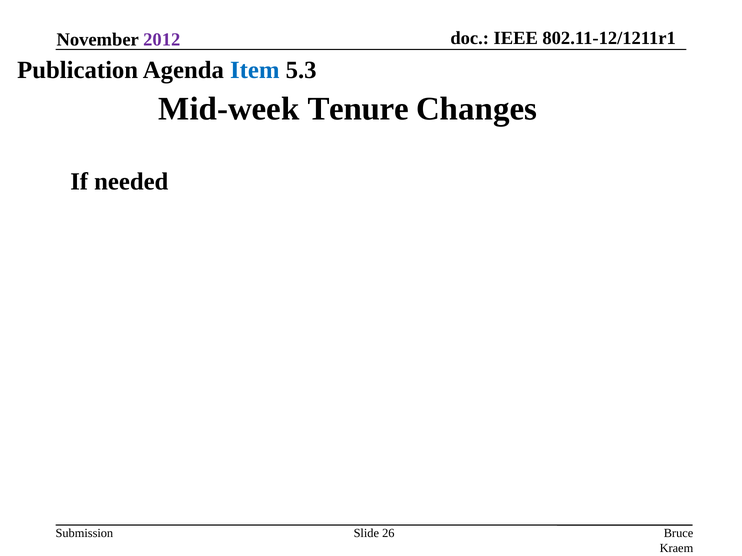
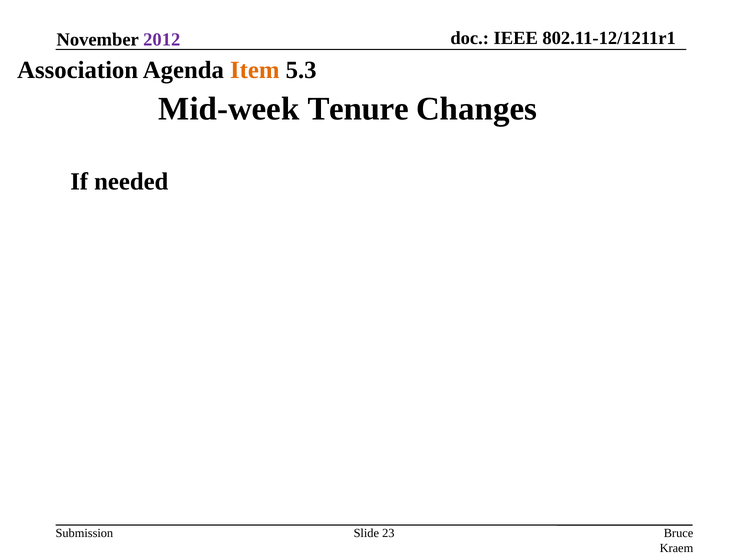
Publication: Publication -> Association
Item colour: blue -> orange
26: 26 -> 23
